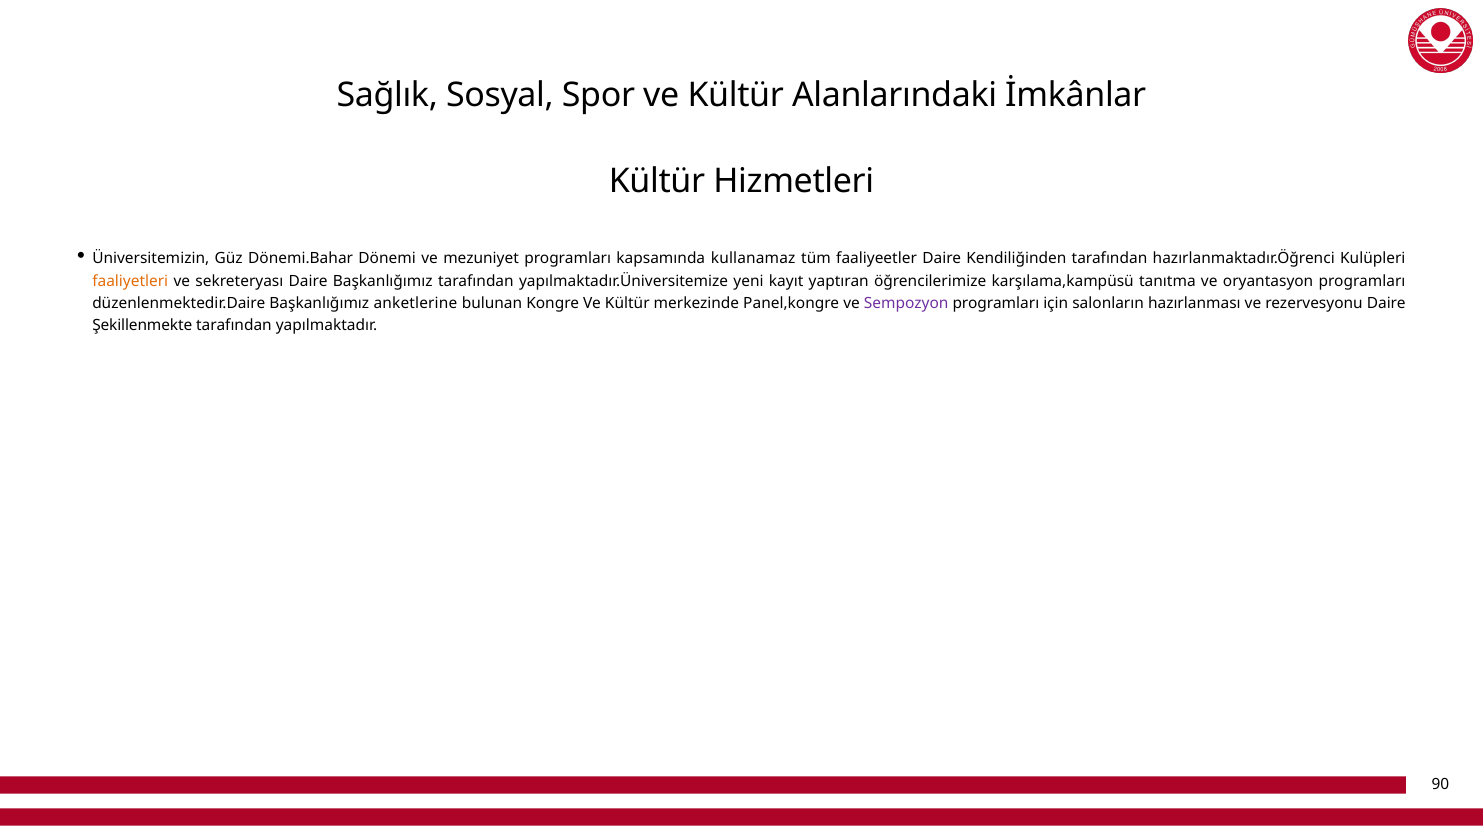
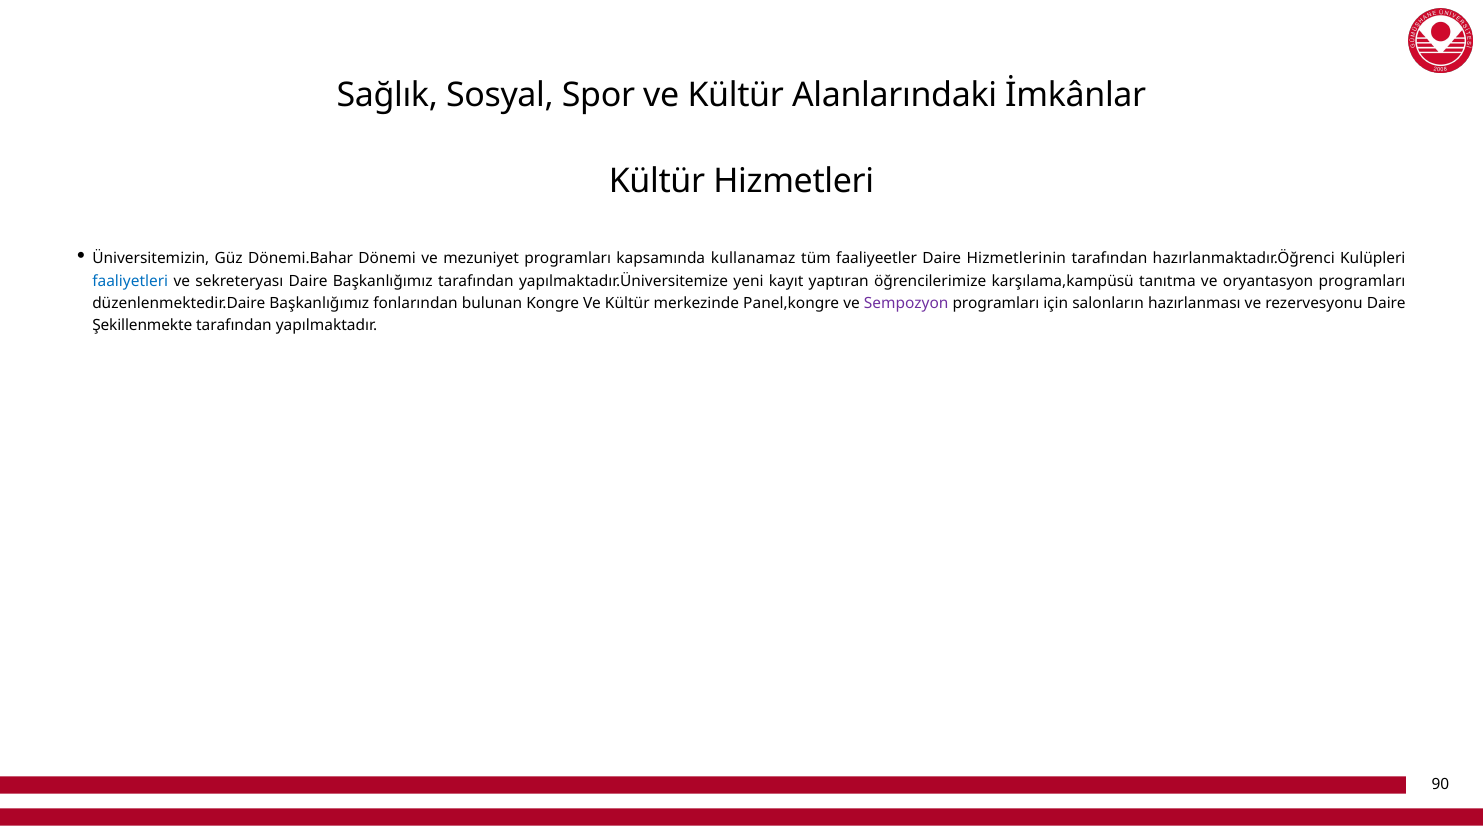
Kendiliğinden: Kendiliğinden -> Hizmetlerinin
faaliyetleri colour: orange -> blue
anketlerine: anketlerine -> fonlarından
